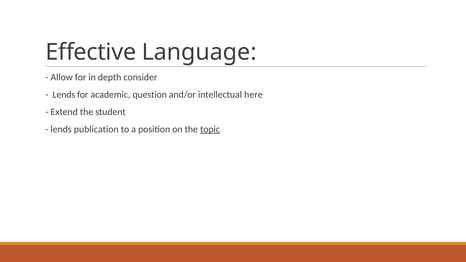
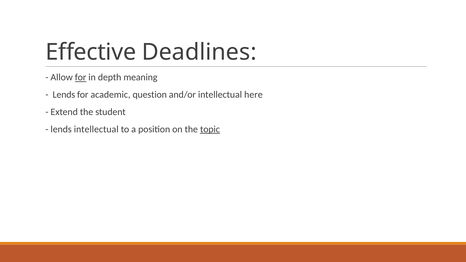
Language: Language -> Deadlines
for at (81, 77) underline: none -> present
consider: consider -> meaning
lends publication: publication -> intellectual
